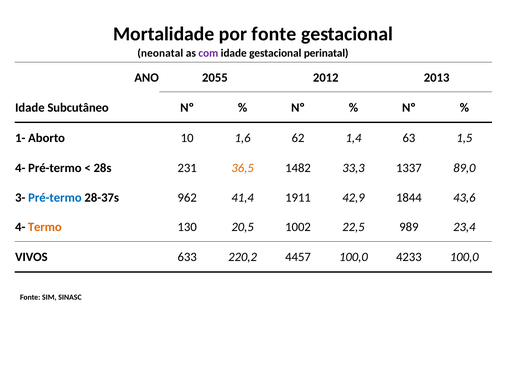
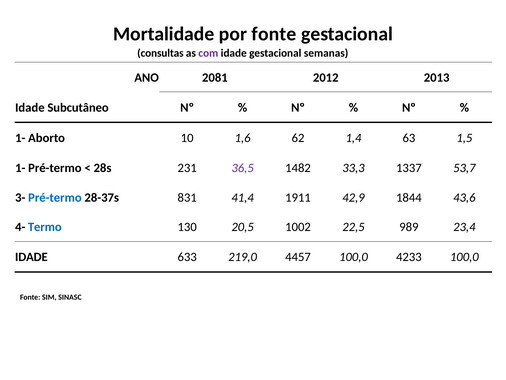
neonatal: neonatal -> consultas
perinatal: perinatal -> semanas
2055: 2055 -> 2081
4- at (20, 168): 4- -> 1-
36,5 colour: orange -> purple
89,0: 89,0 -> 53,7
962: 962 -> 831
Termo colour: orange -> blue
VIVOS at (31, 257): VIVOS -> IDADE
220,2: 220,2 -> 219,0
